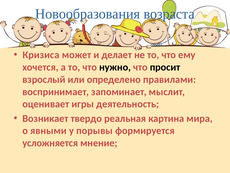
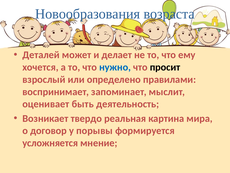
Кризиса: Кризиса -> Деталей
нужно colour: black -> blue
игры: игры -> быть
явными: явными -> договор
